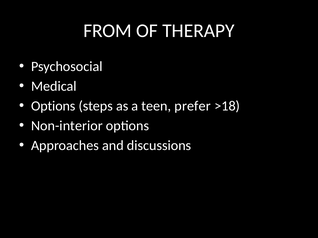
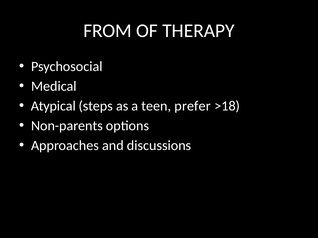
Options at (53, 106): Options -> Atypical
Non-interior: Non-interior -> Non-parents
